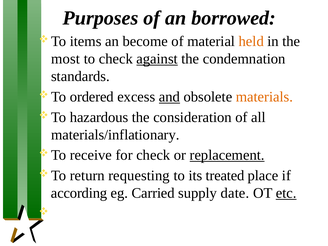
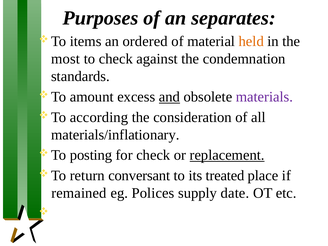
borrowed: borrowed -> separates
become: become -> ordered
against underline: present -> none
ordered: ordered -> amount
materials colour: orange -> purple
hazardous: hazardous -> according
receive: receive -> posting
requesting: requesting -> conversant
according: according -> remained
Carried: Carried -> Polices
etc underline: present -> none
